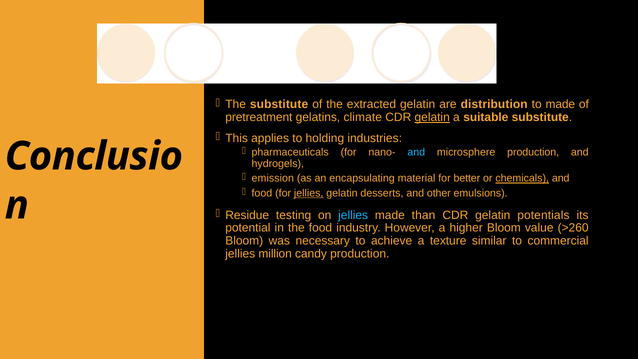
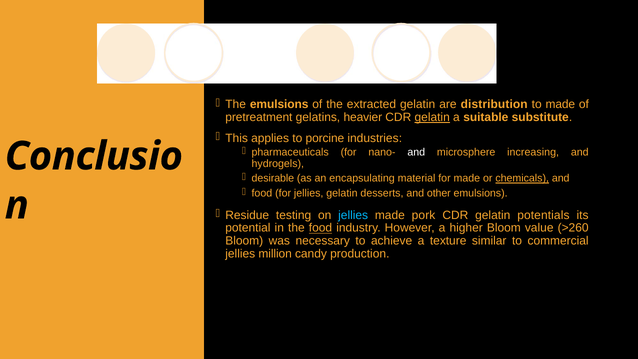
The substitute: substitute -> emulsions
climate: climate -> heavier
holding: holding -> porcine
and at (416, 152) colour: light blue -> white
microsphere production: production -> increasing
emission: emission -> desirable
for better: better -> made
jellies at (309, 193) underline: present -> none
than: than -> pork
food at (320, 228) underline: none -> present
